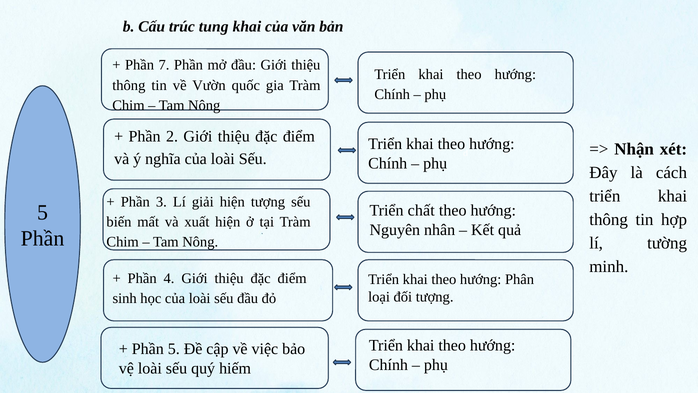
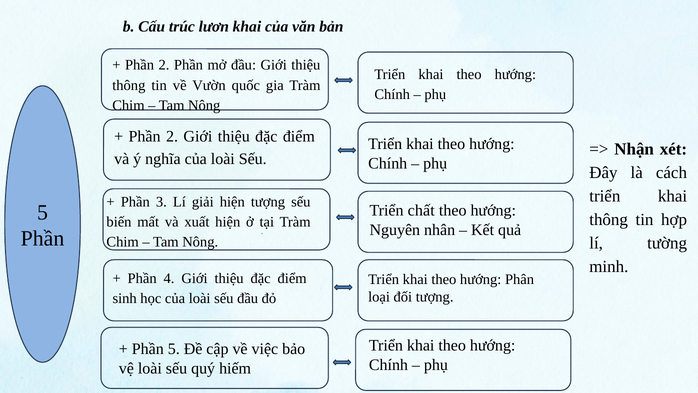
tung: tung -> lươn
7 at (164, 65): 7 -> 2
